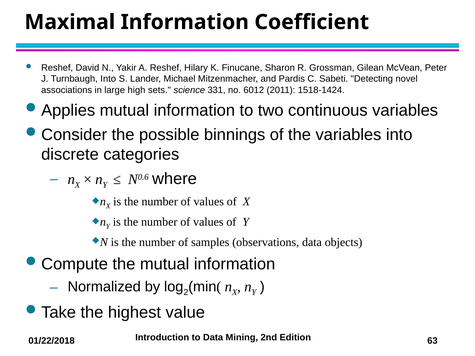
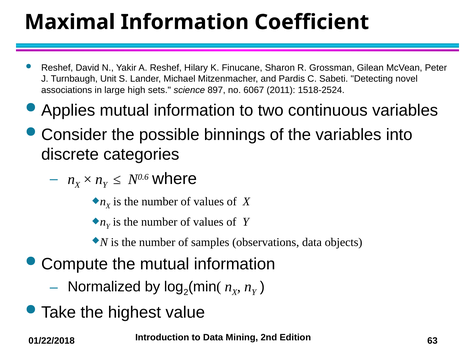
Turnbaugh Into: Into -> Unit
331: 331 -> 897
6012: 6012 -> 6067
1518-1424: 1518-1424 -> 1518-2524
